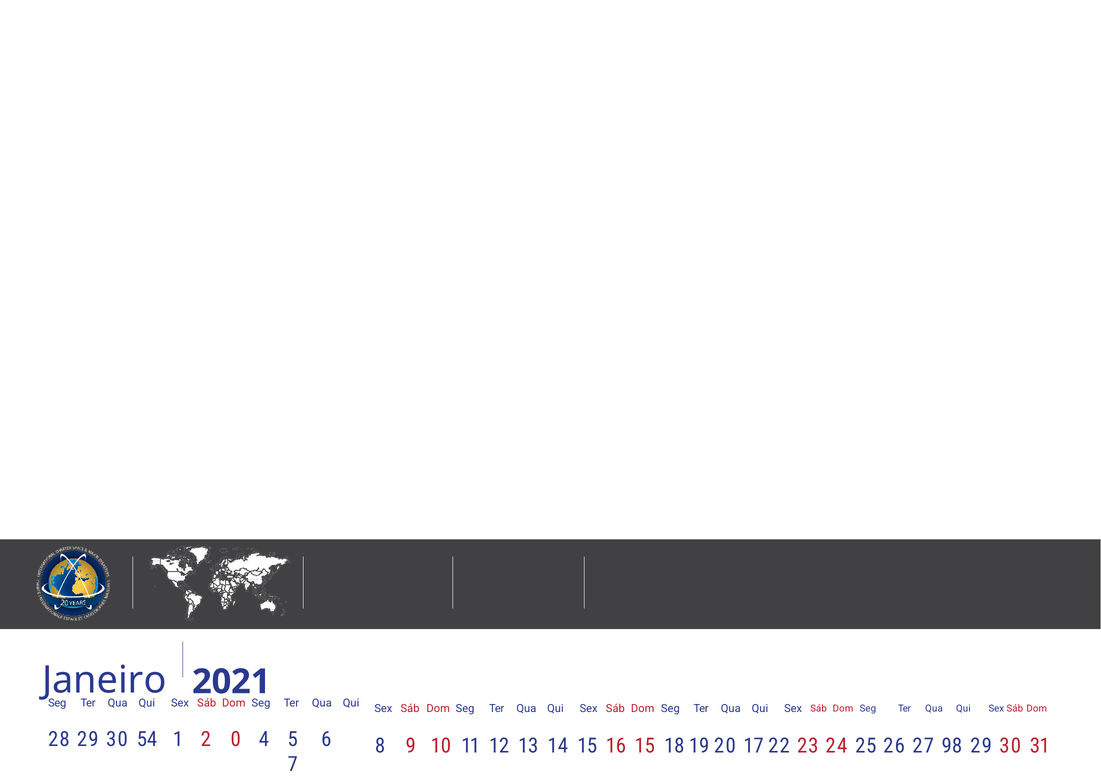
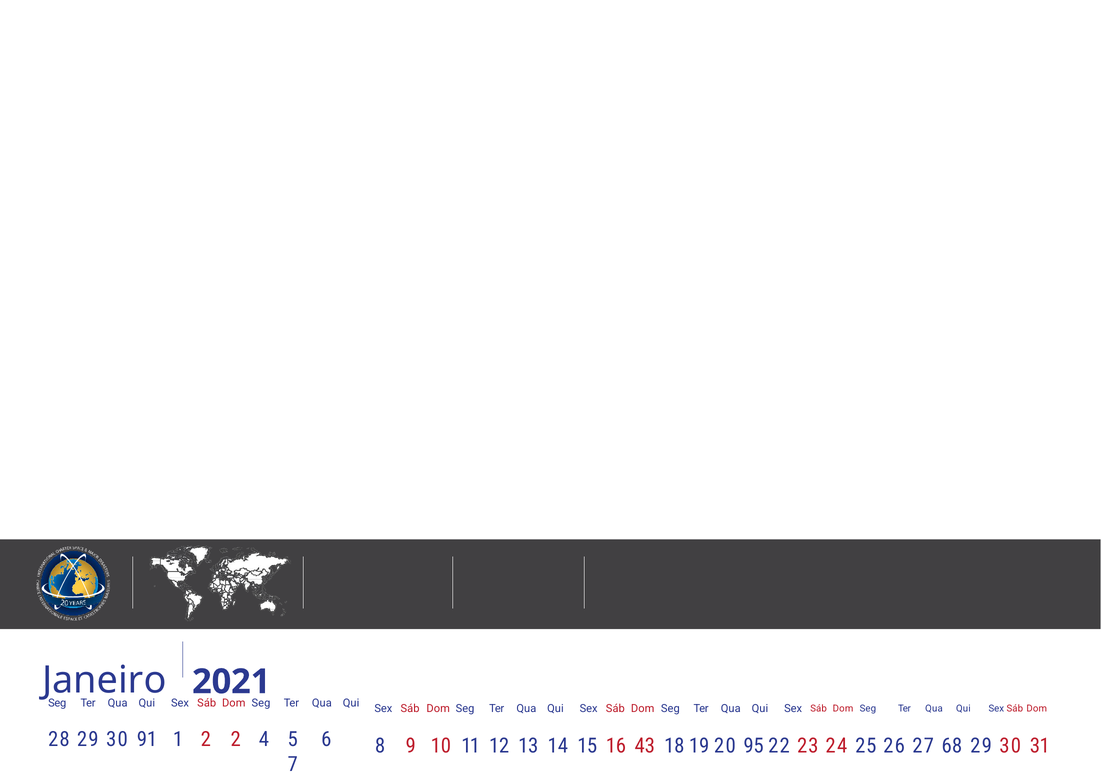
54: 54 -> 91
2 0: 0 -> 2
16 15: 15 -> 43
17: 17 -> 95
98: 98 -> 68
